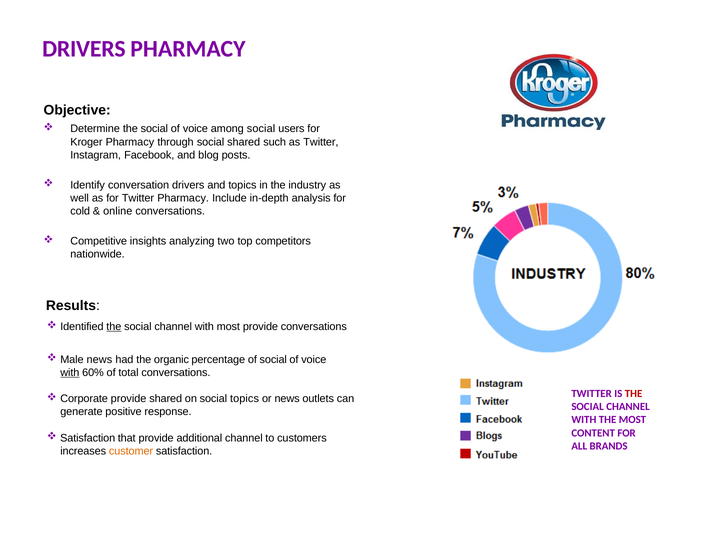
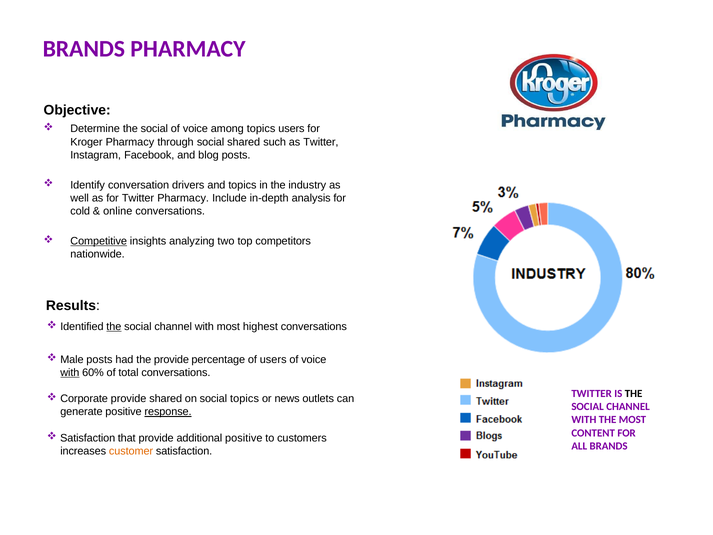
DRIVERS at (84, 49): DRIVERS -> BRANDS
among social: social -> topics
Competitive underline: none -> present
most provide: provide -> highest
Male news: news -> posts
the organic: organic -> provide
of social: social -> users
THE at (634, 393) colour: red -> black
response underline: none -> present
additional channel: channel -> positive
